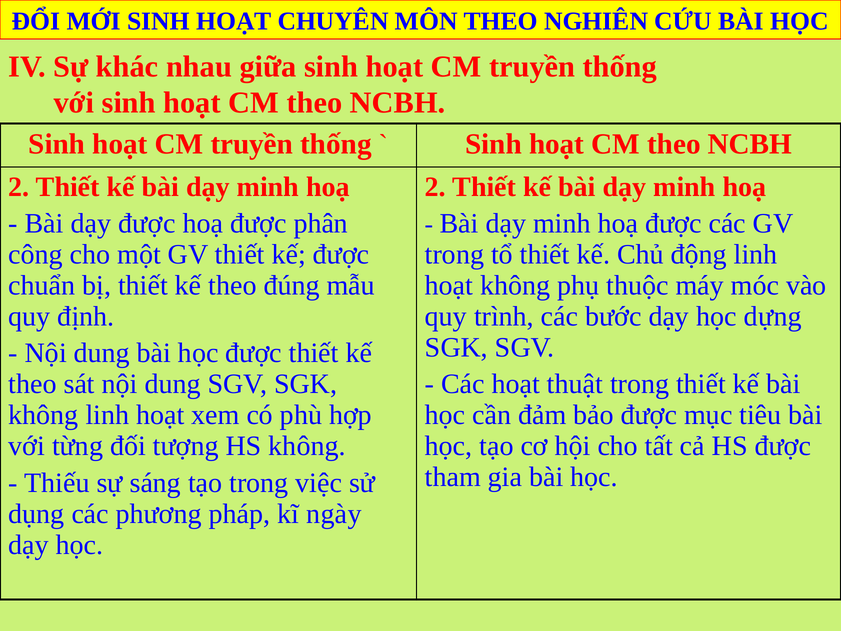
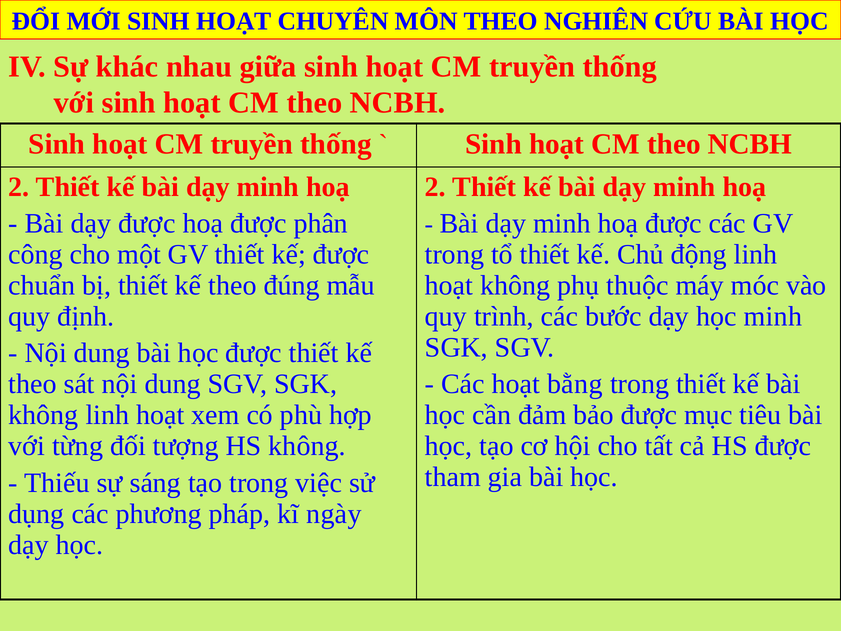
học dựng: dựng -> minh
thuật: thuật -> bằng
